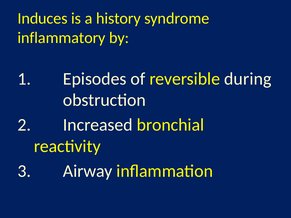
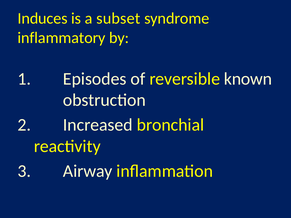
history: history -> subset
during: during -> known
